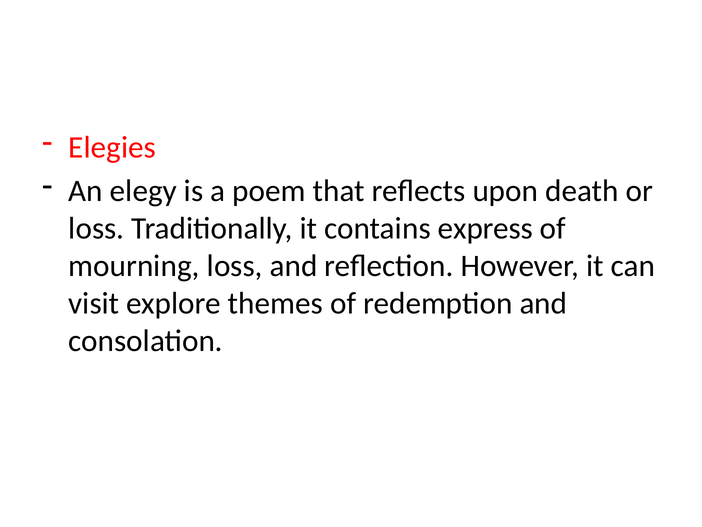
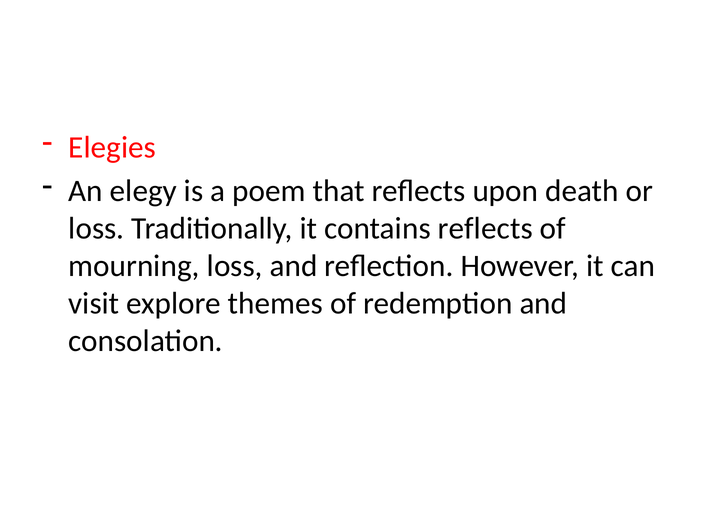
contains express: express -> reflects
